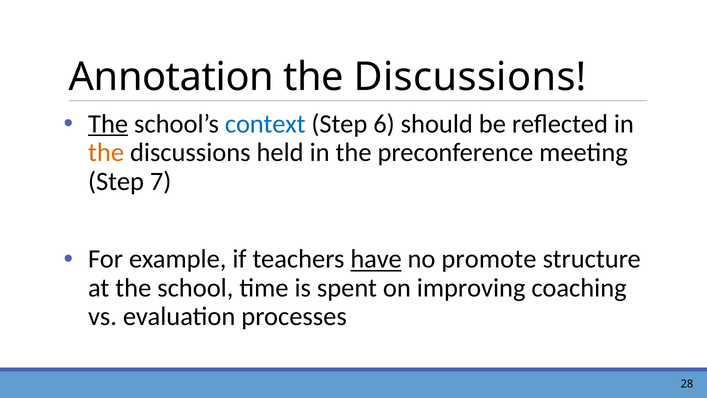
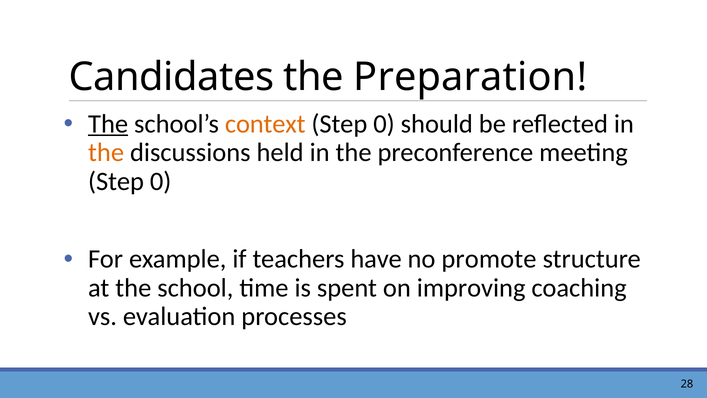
Annotation: Annotation -> Candidates
Discussions at (470, 77): Discussions -> Preparation
context colour: blue -> orange
6 at (384, 124): 6 -> 0
7 at (161, 181): 7 -> 0
have underline: present -> none
